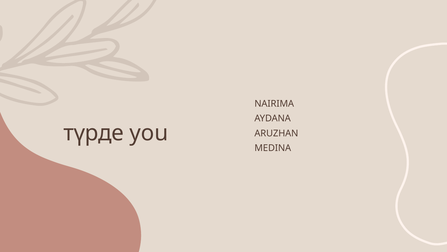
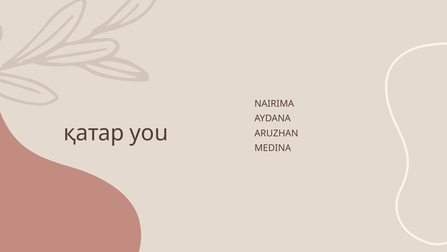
түрде: түрде -> қатар
